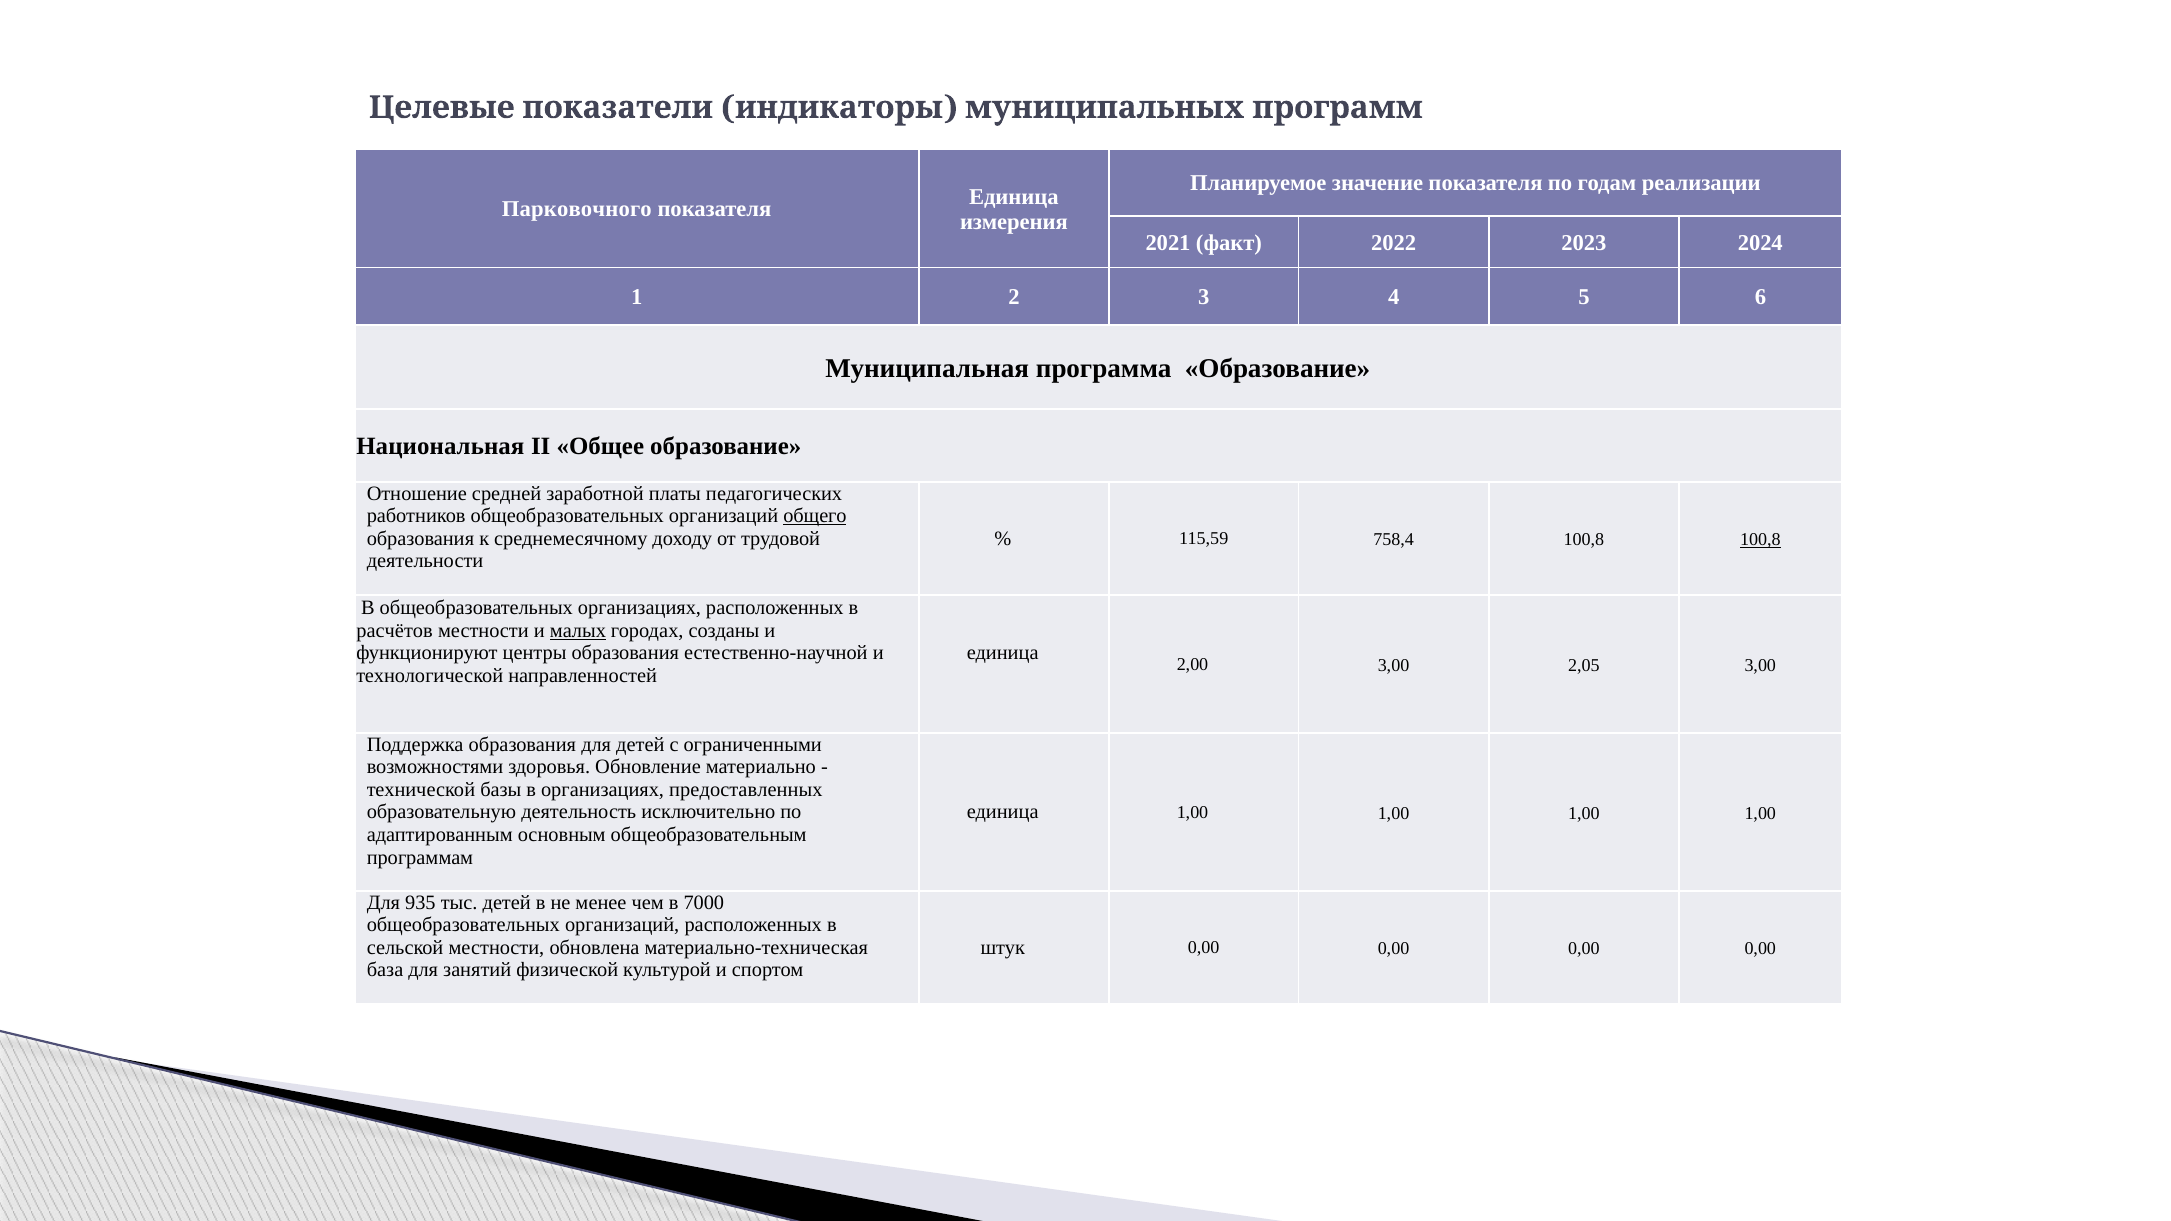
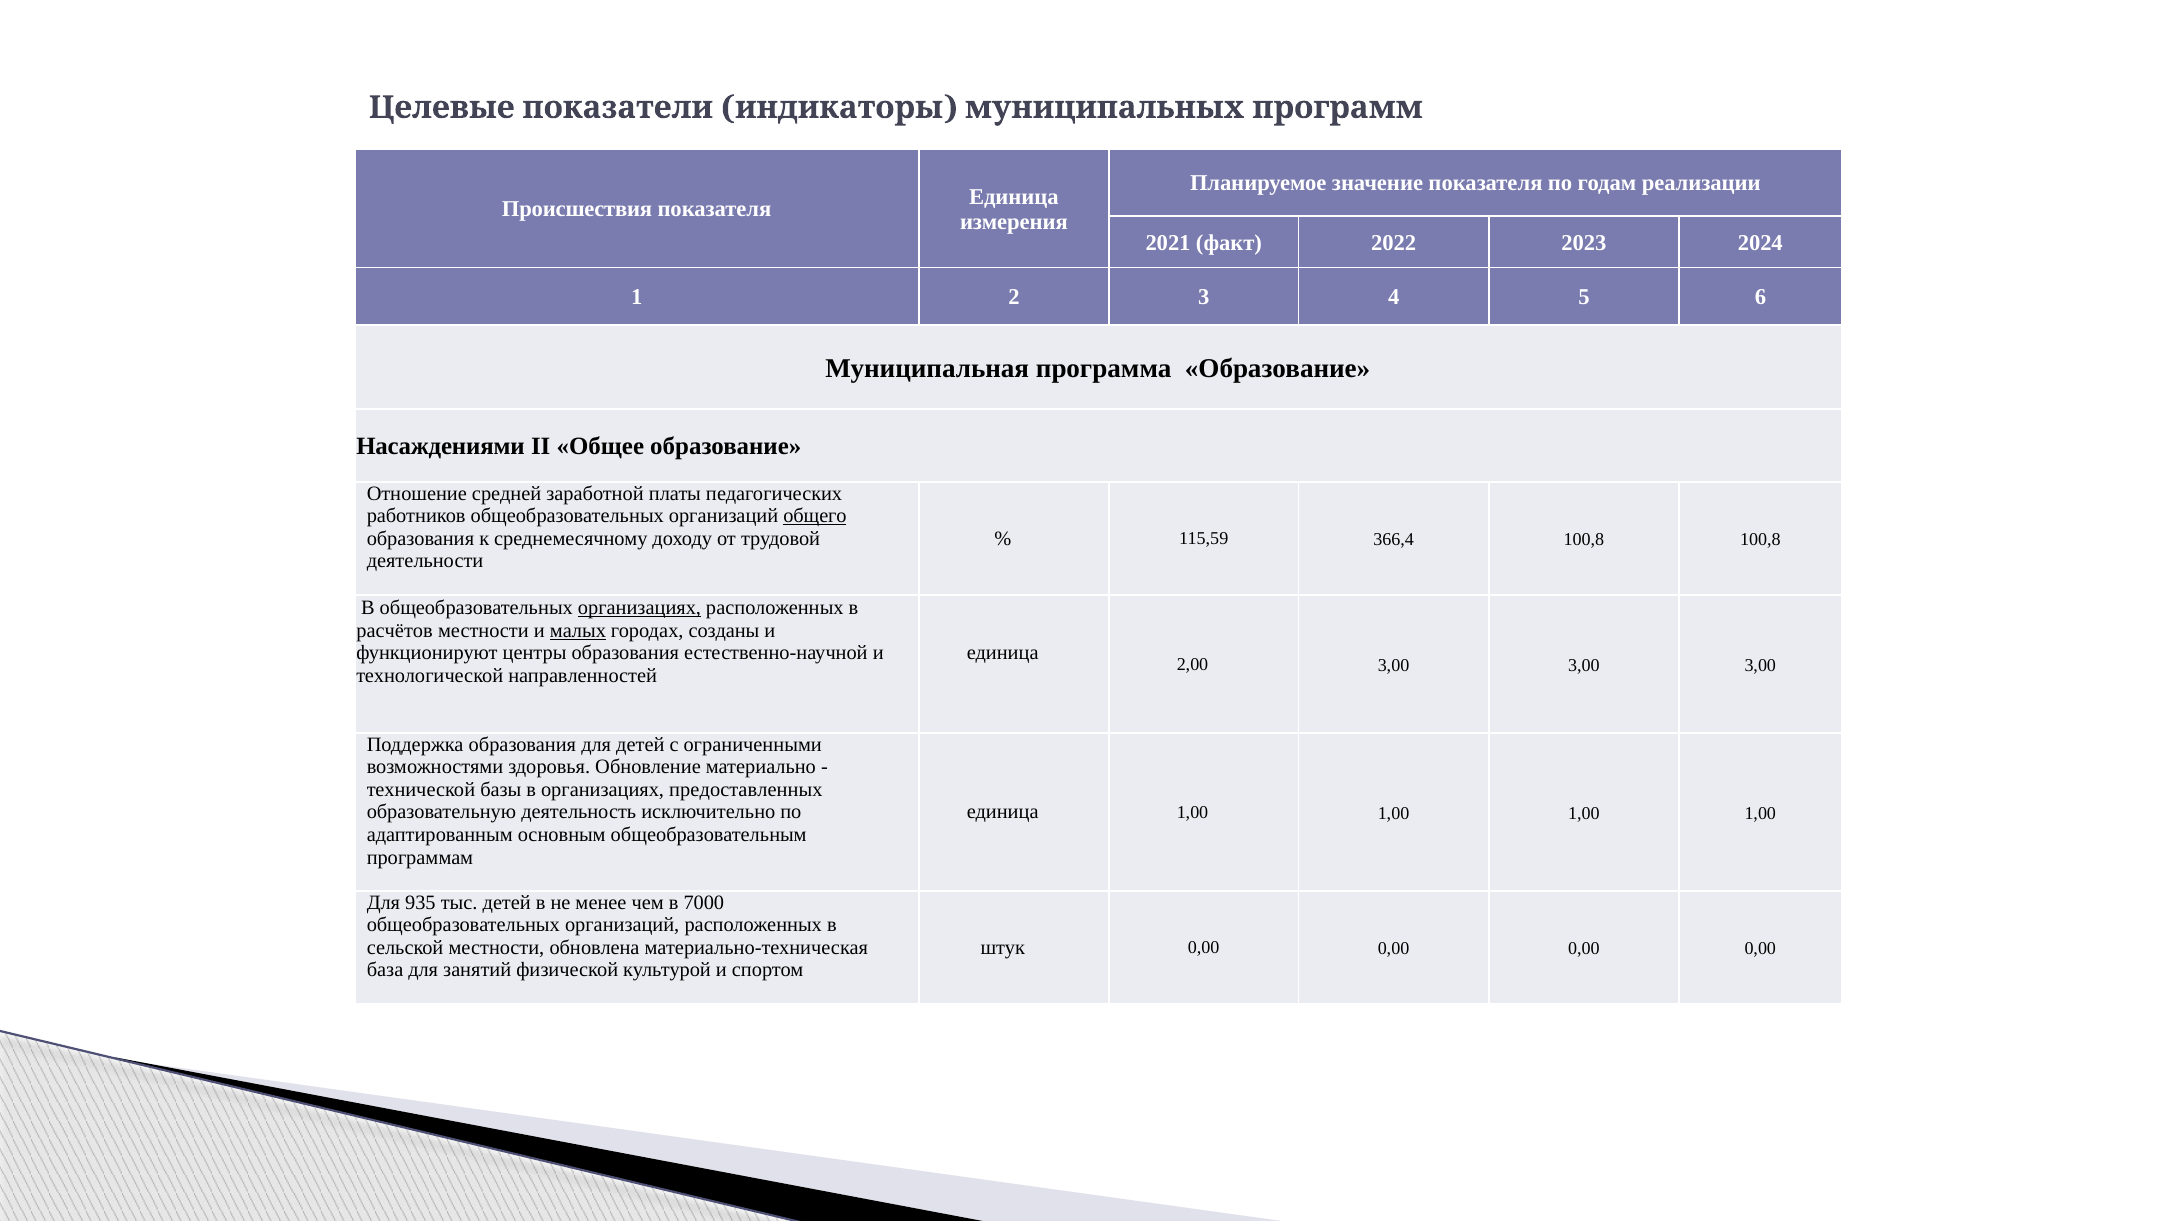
Парковочного: Парковочного -> Происшествия
Национальная: Национальная -> Насаждениями
758,4: 758,4 -> 366,4
100,8 at (1760, 540) underline: present -> none
организациях at (639, 608) underline: none -> present
2,00 3,00 2,05: 2,05 -> 3,00
